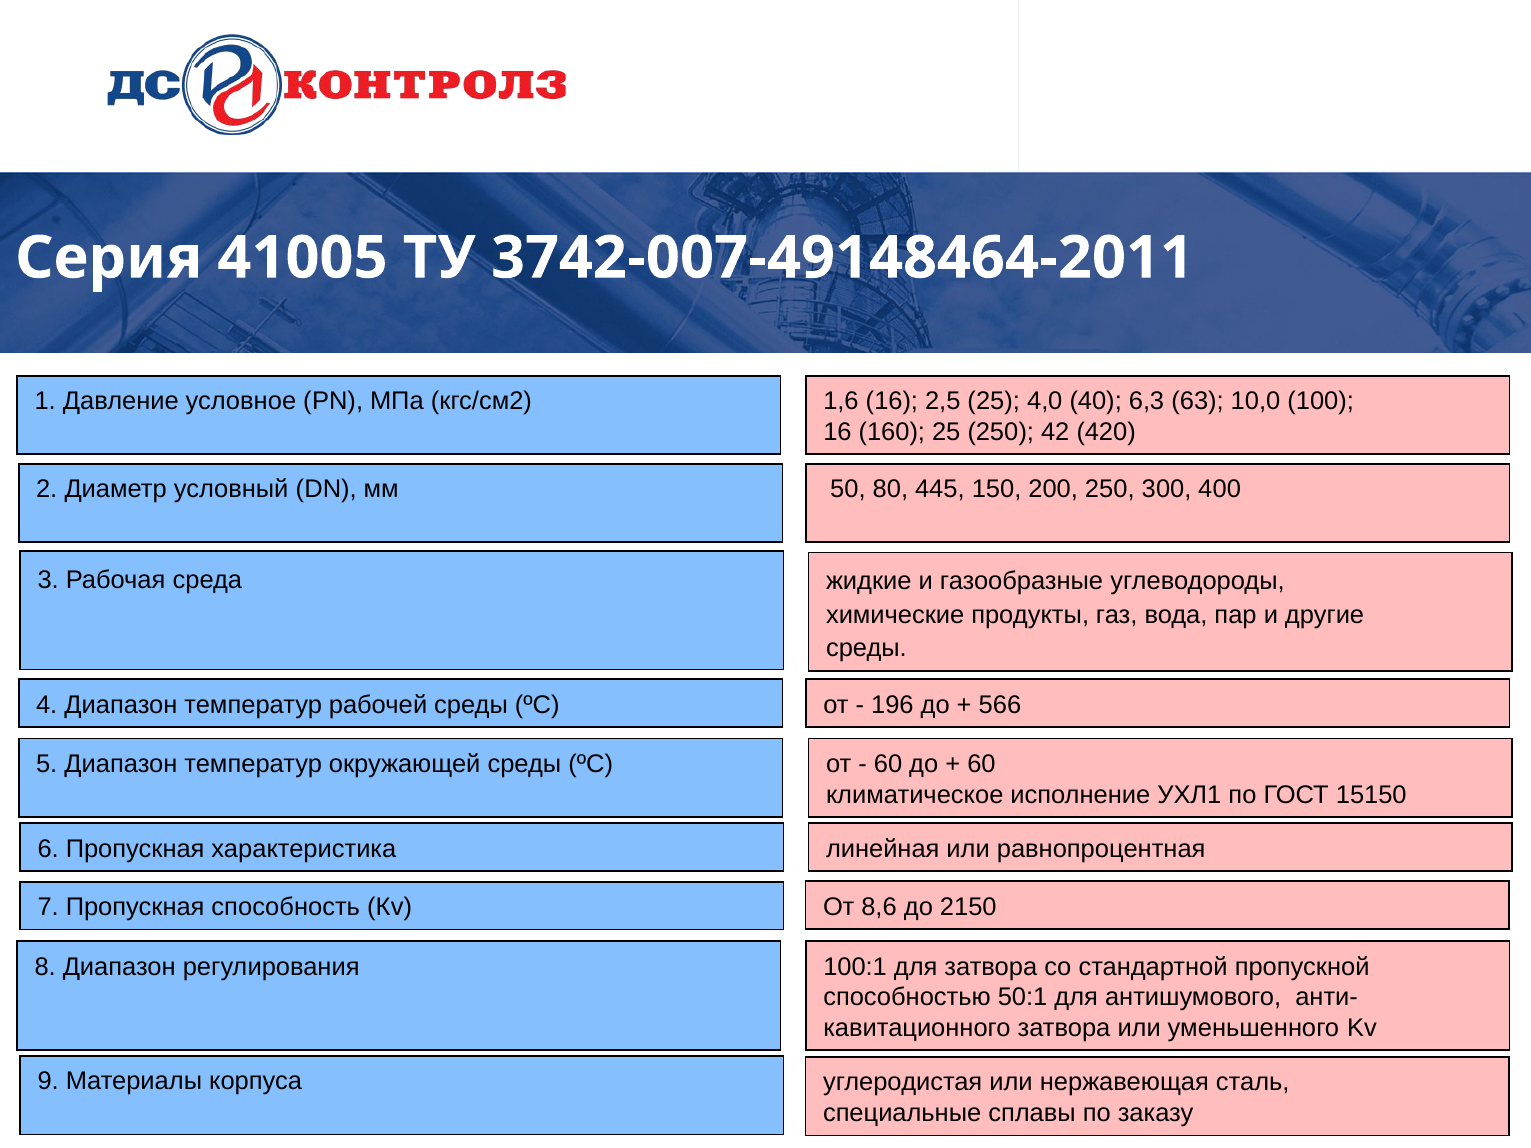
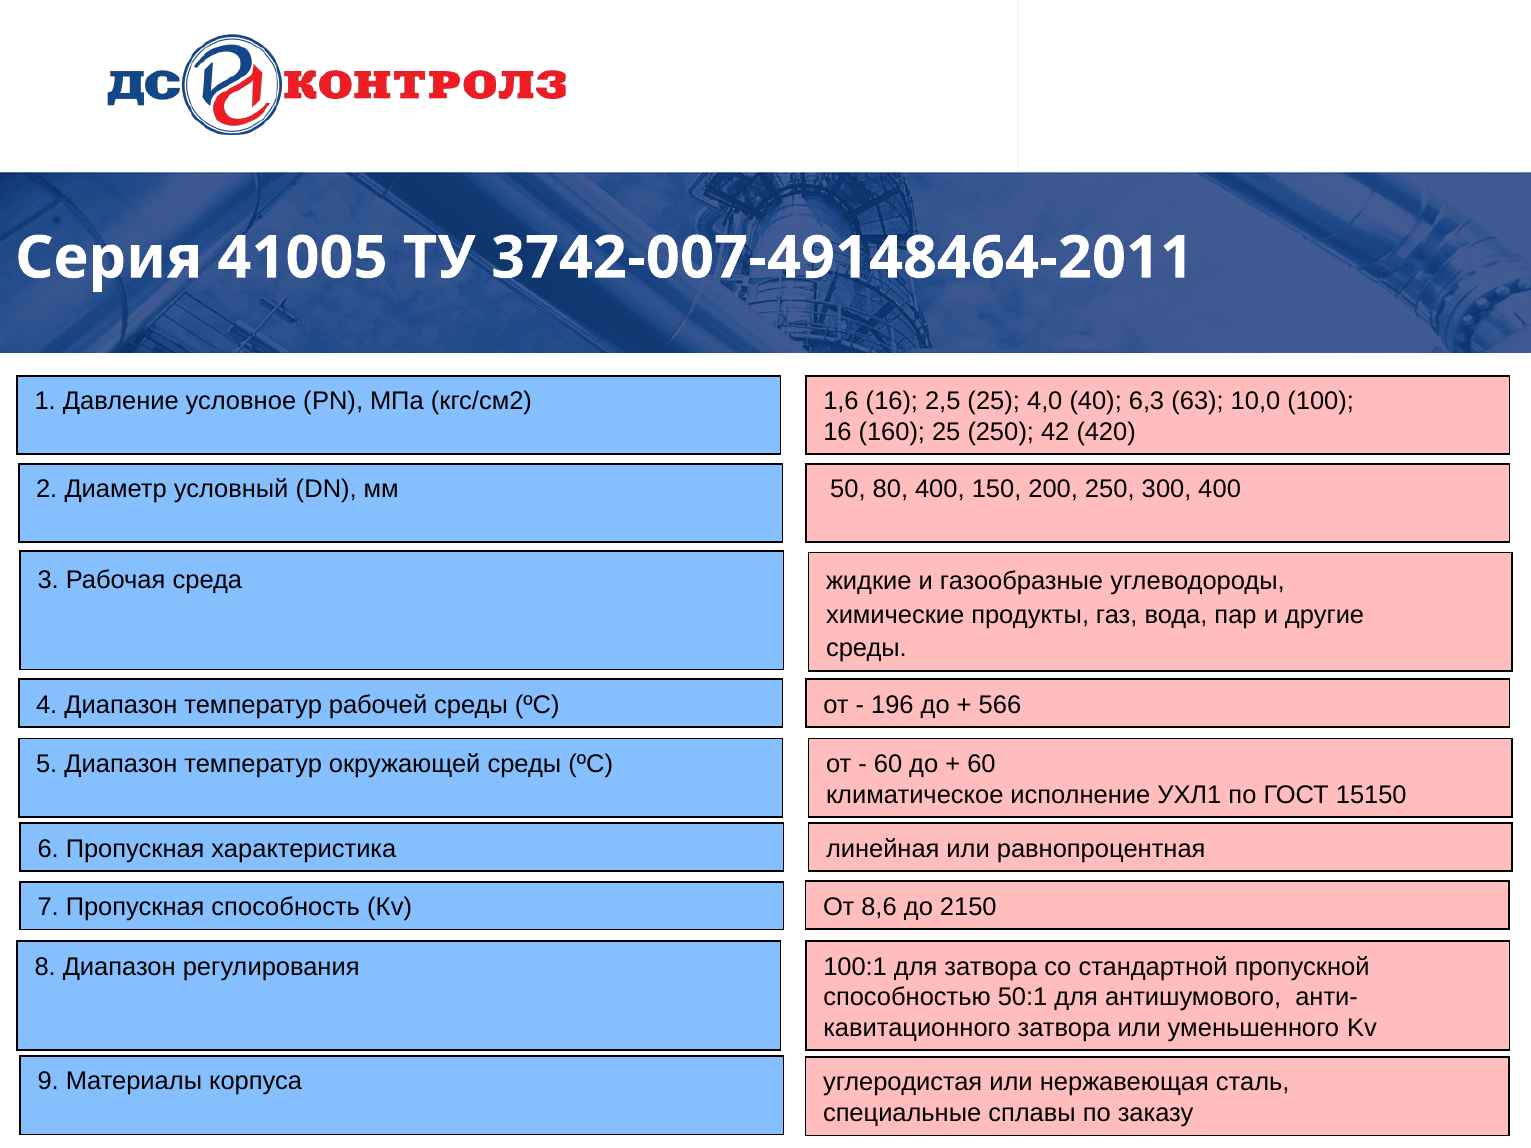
80 445: 445 -> 400
